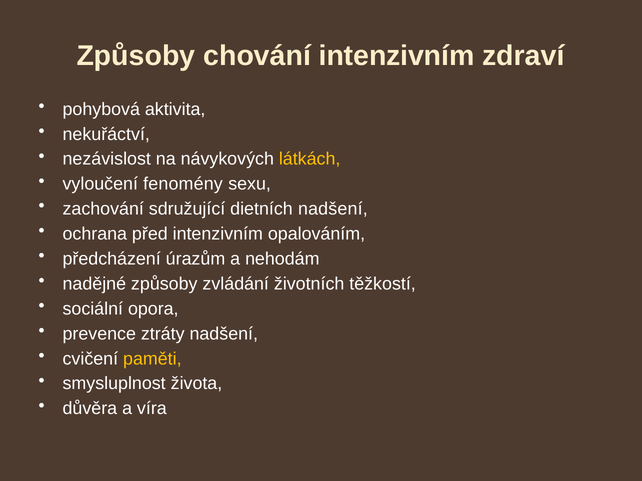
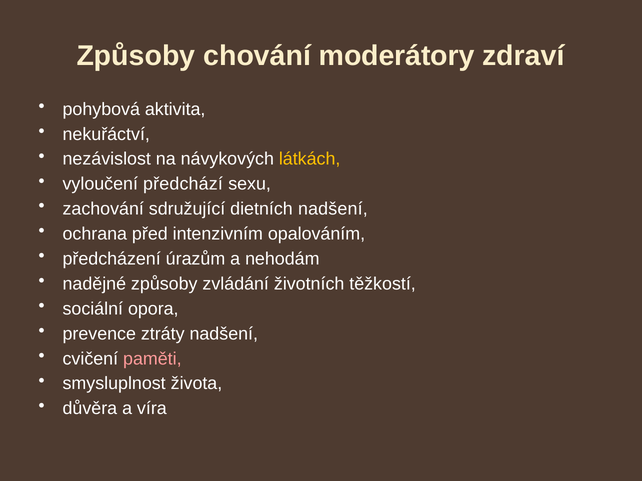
chování intenzivním: intenzivním -> moderátory
fenomény: fenomény -> předchází
paměti colour: yellow -> pink
